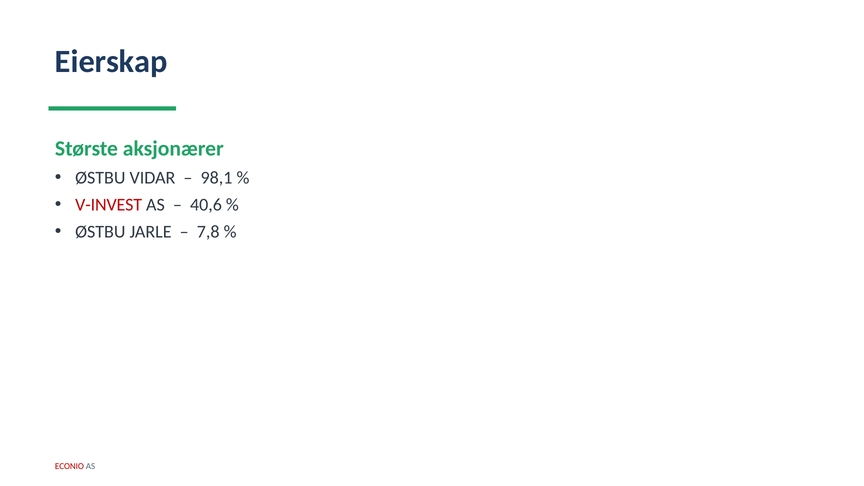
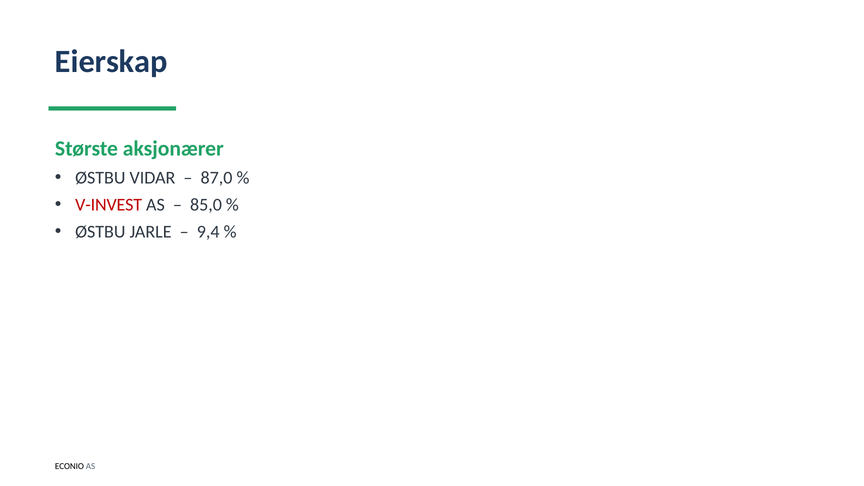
98,1: 98,1 -> 87,0
40,6: 40,6 -> 85,0
7,8: 7,8 -> 9,4
ECONIO colour: red -> black
